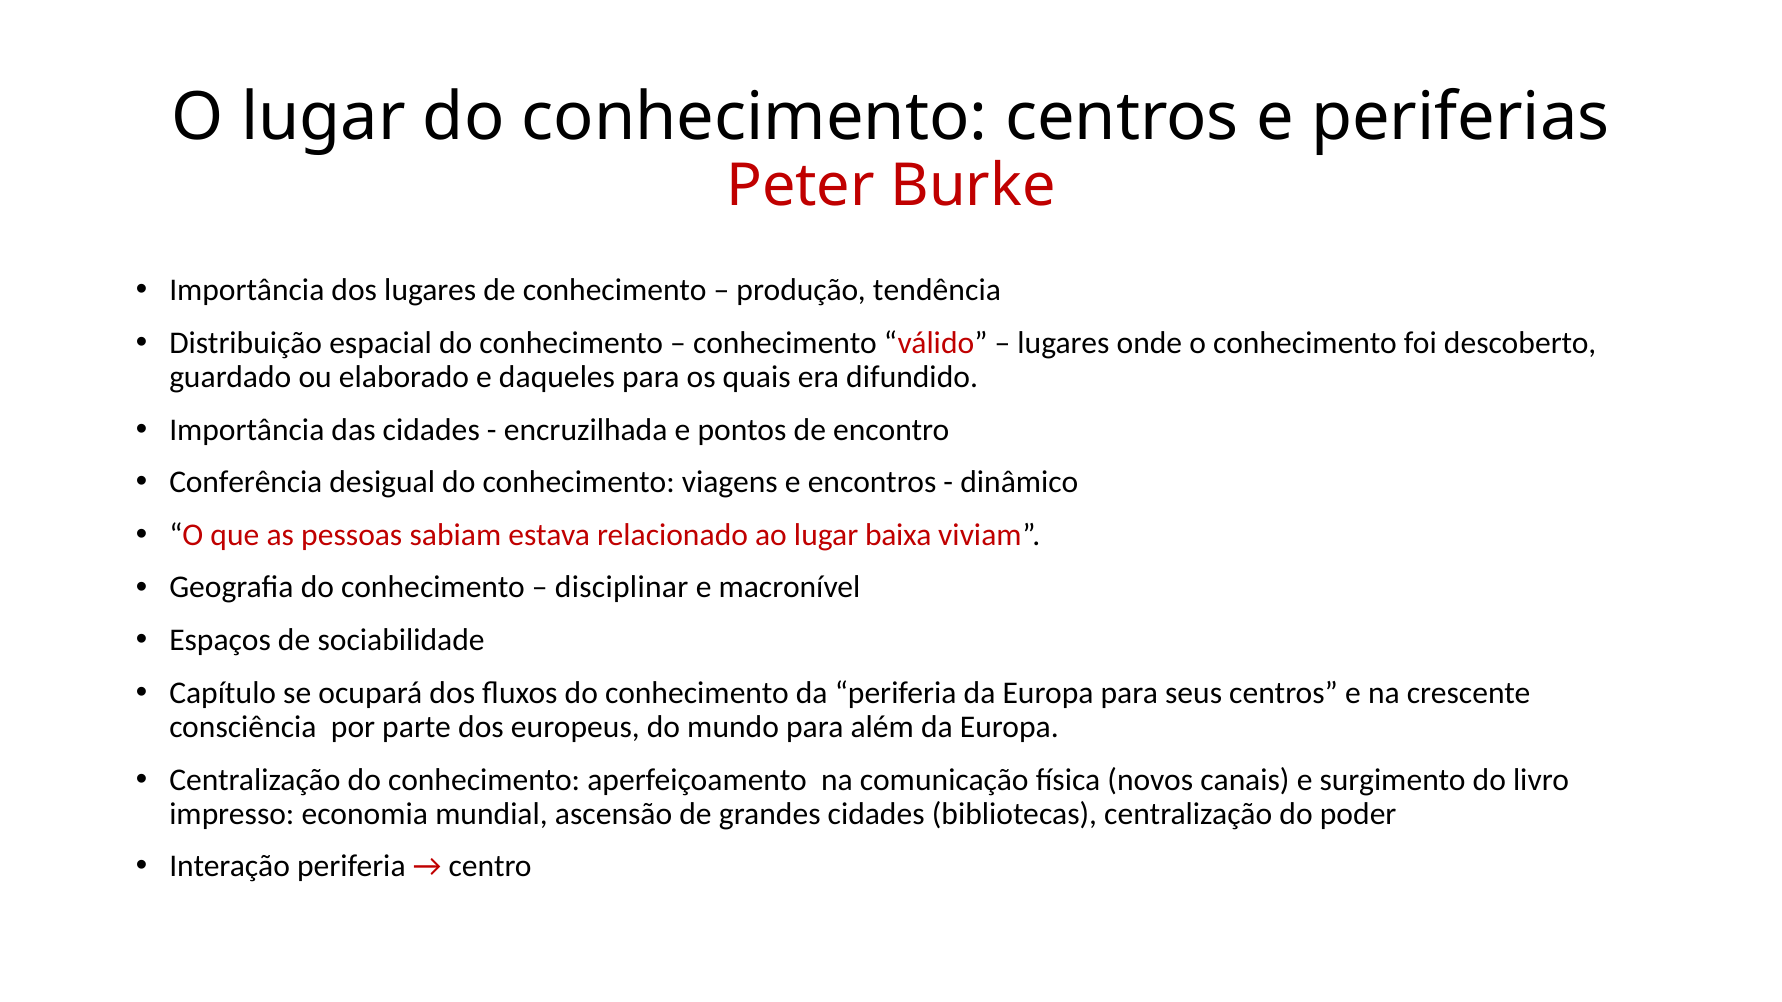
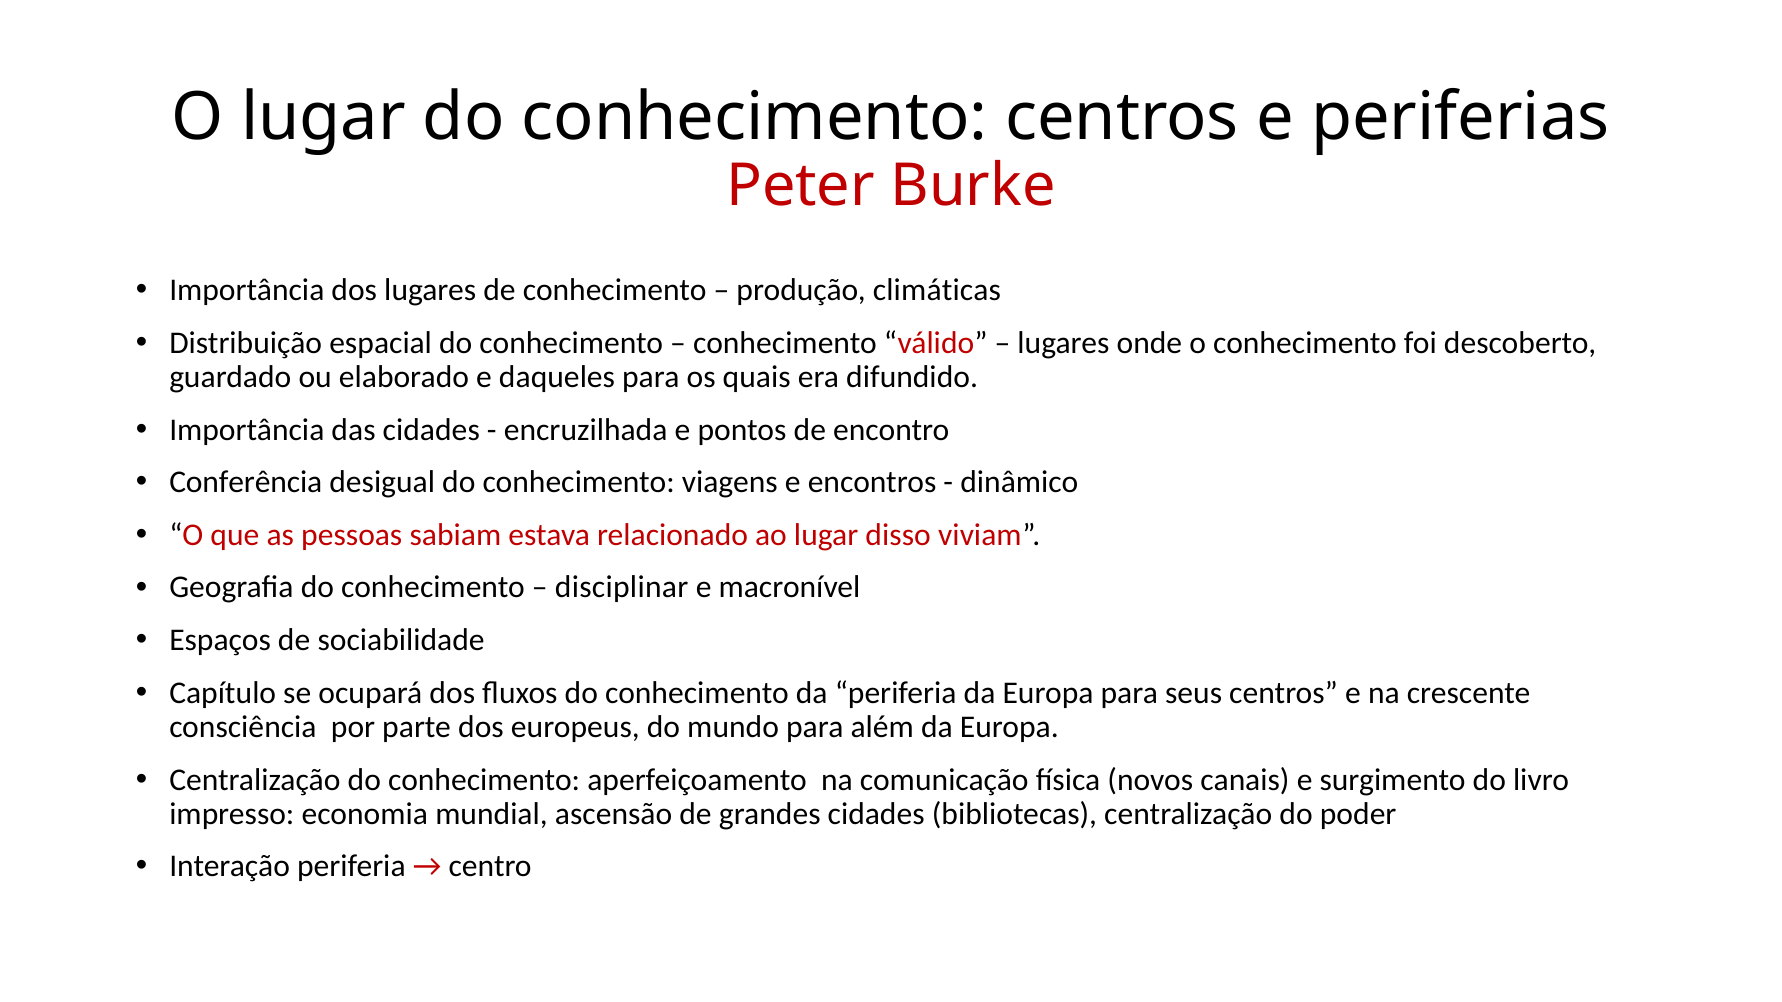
tendência: tendência -> climáticas
baixa: baixa -> disso
